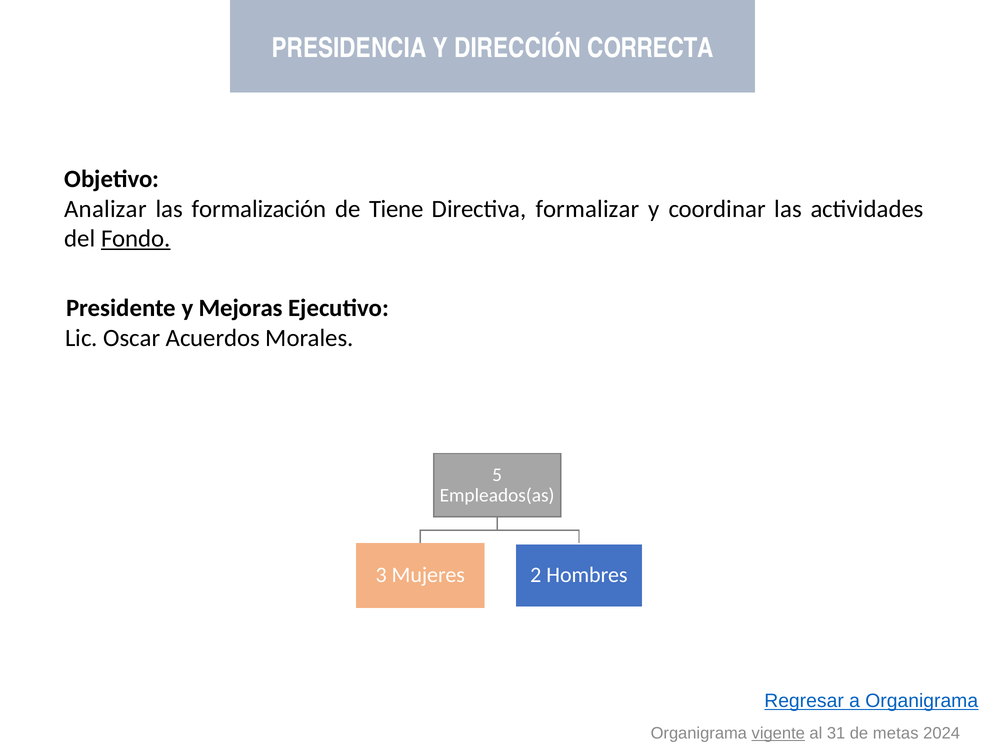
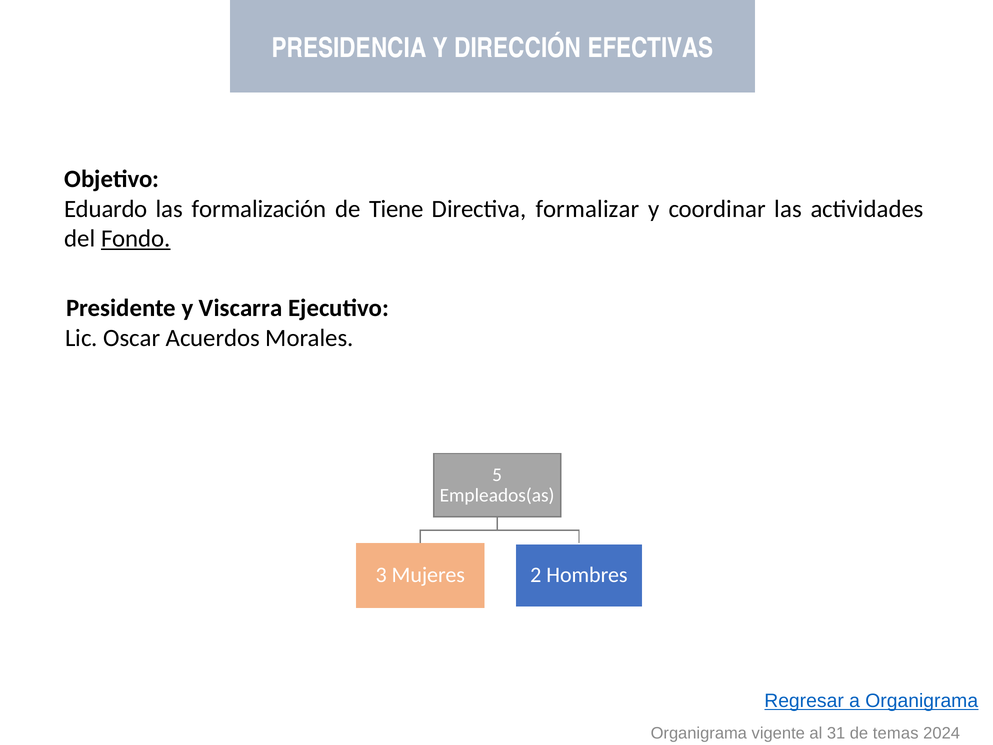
CORRECTA: CORRECTA -> EFECTIVAS
Analizar: Analizar -> Eduardo
Mejoras: Mejoras -> Viscarra
vigente underline: present -> none
metas: metas -> temas
